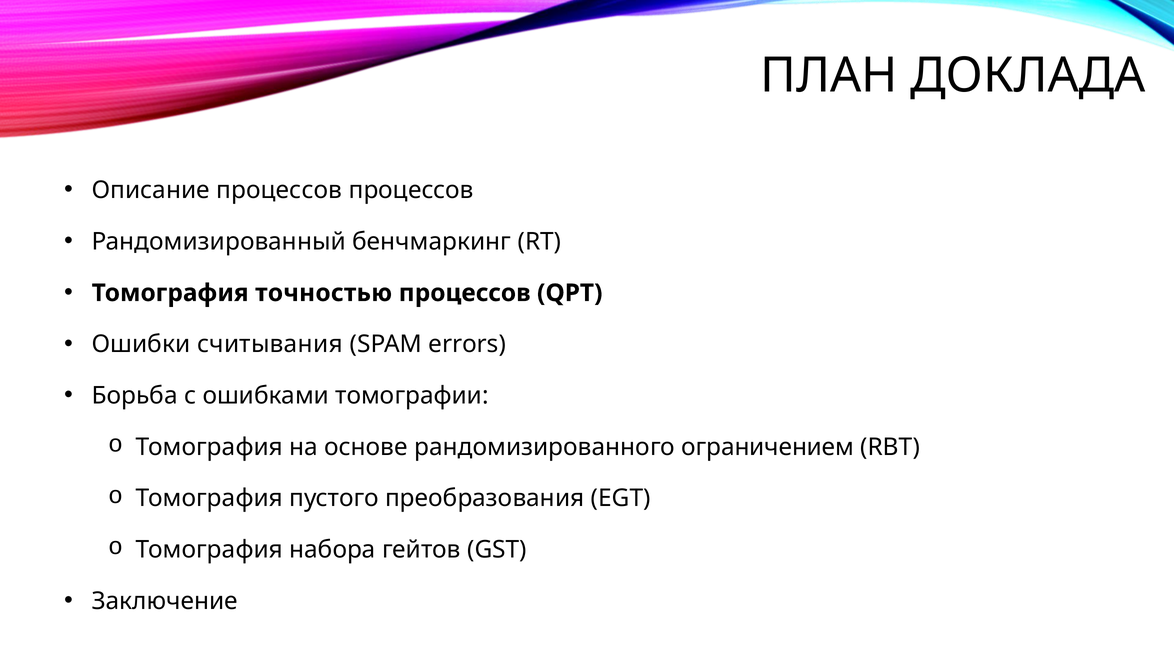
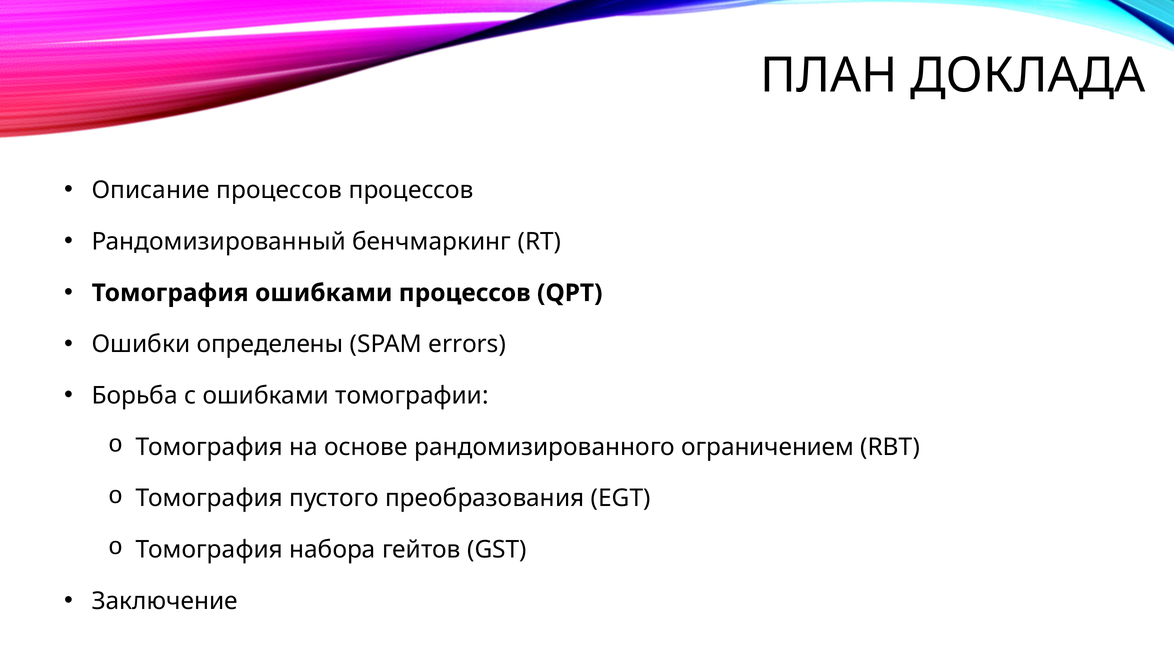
Томография точностью: точностью -> ошибками
считывания: считывания -> определены
